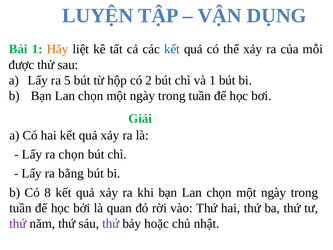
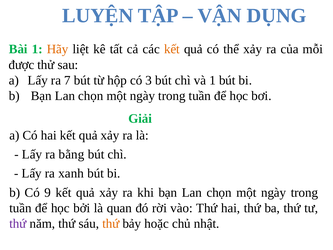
kết at (172, 49) colour: blue -> orange
5: 5 -> 7
2: 2 -> 3
ra chọn: chọn -> bằng
bằng: bằng -> xanh
8: 8 -> 9
thứ at (111, 223) colour: purple -> orange
